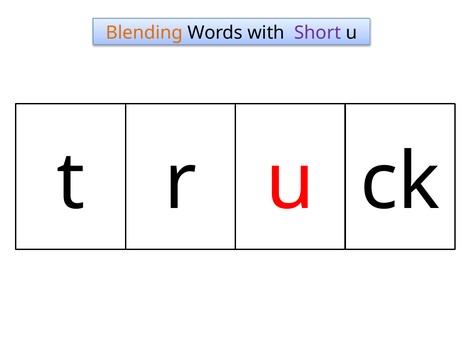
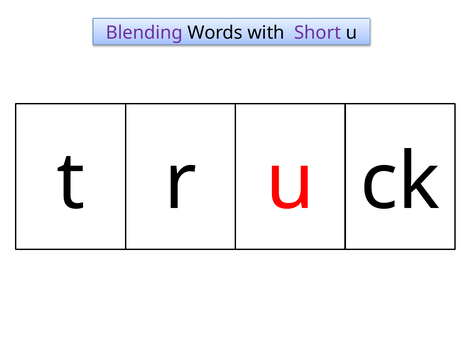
Blending colour: orange -> purple
